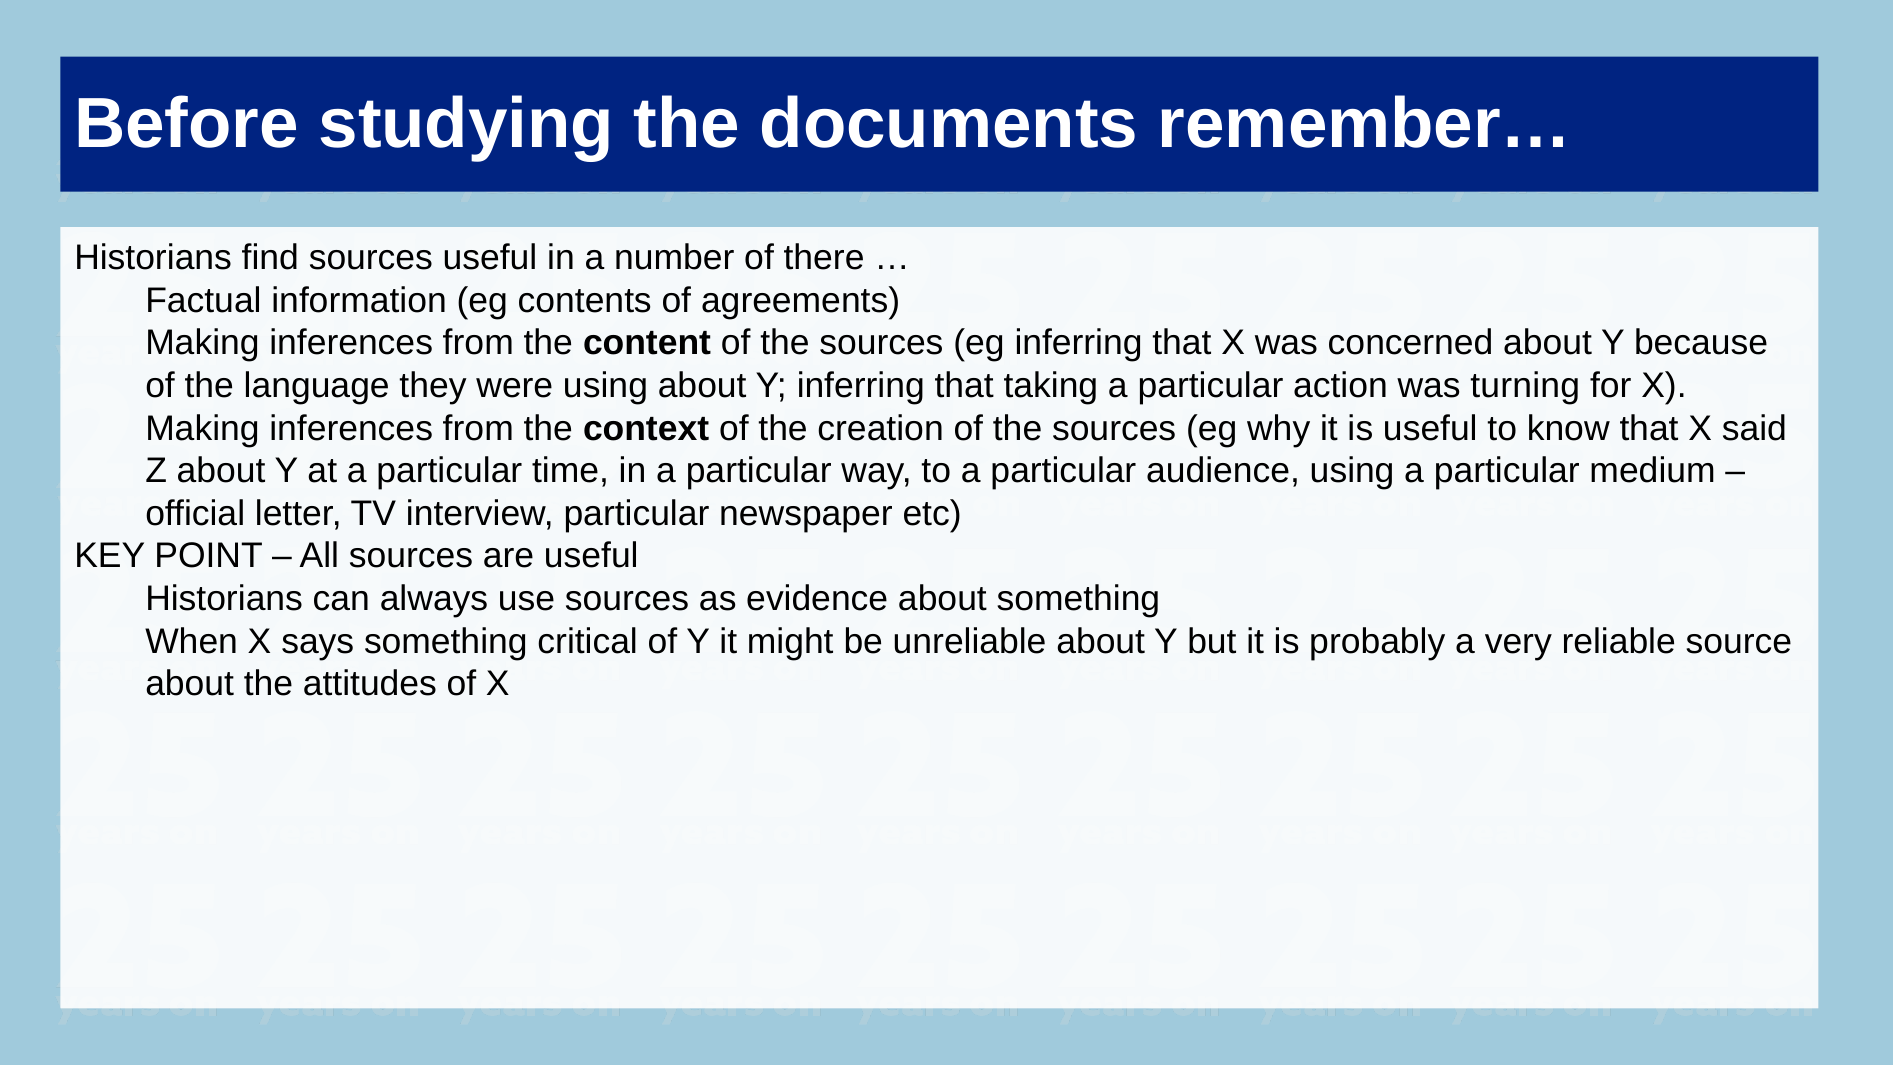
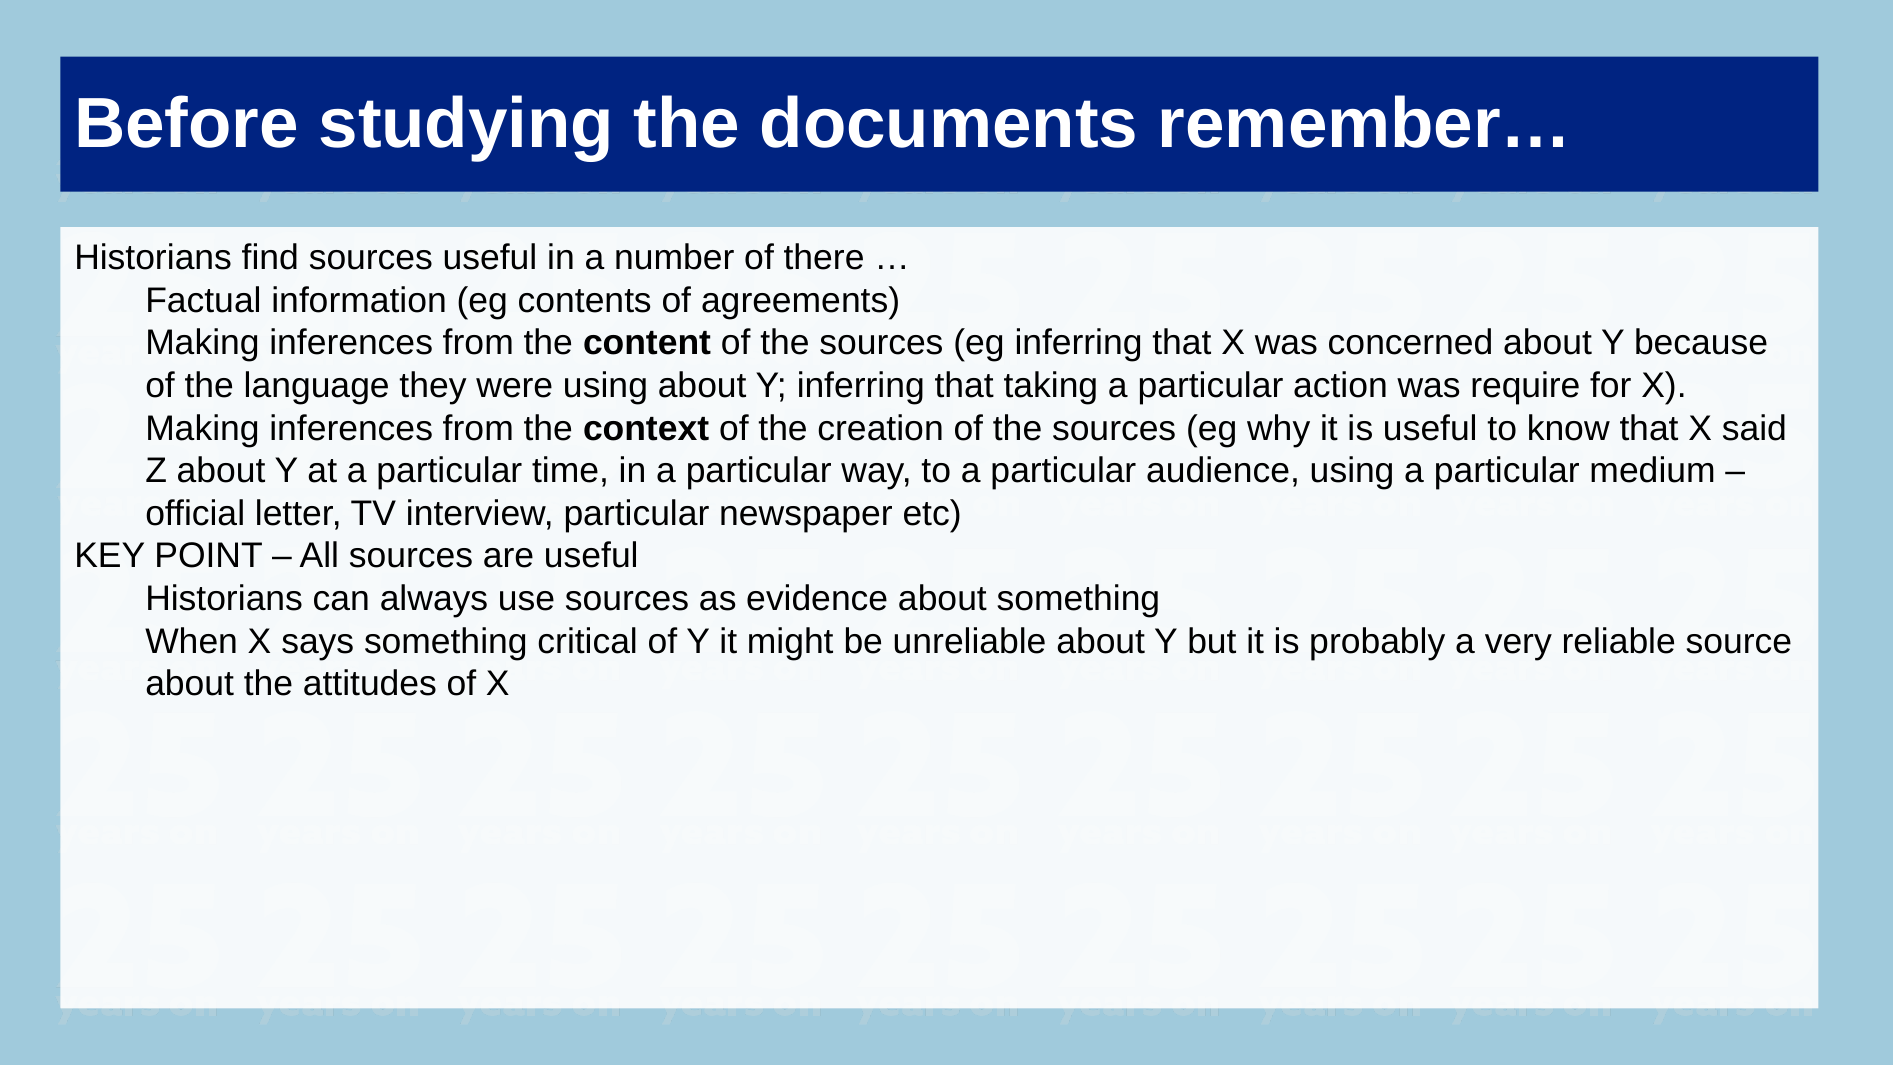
turning: turning -> require
